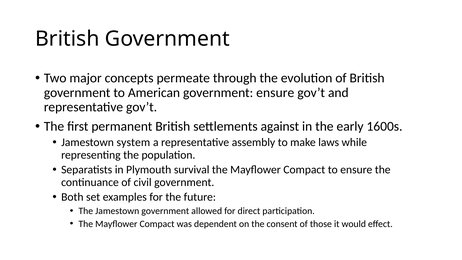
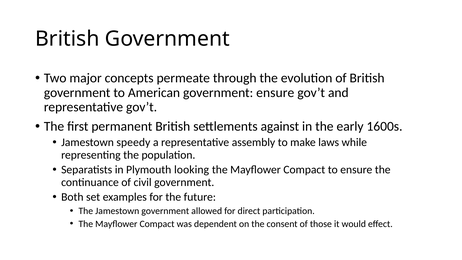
system: system -> speedy
survival: survival -> looking
